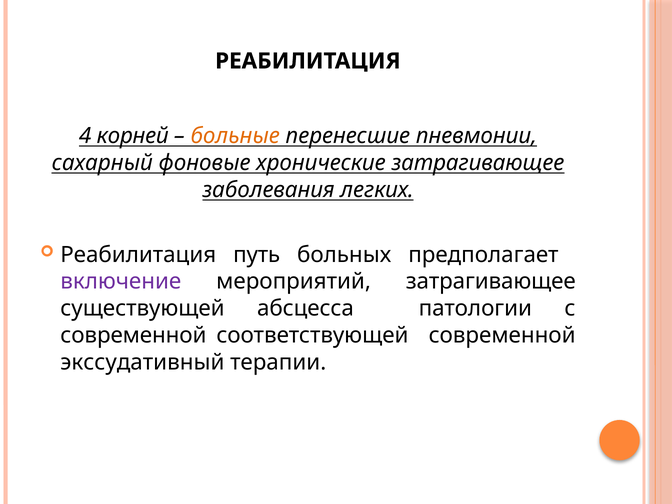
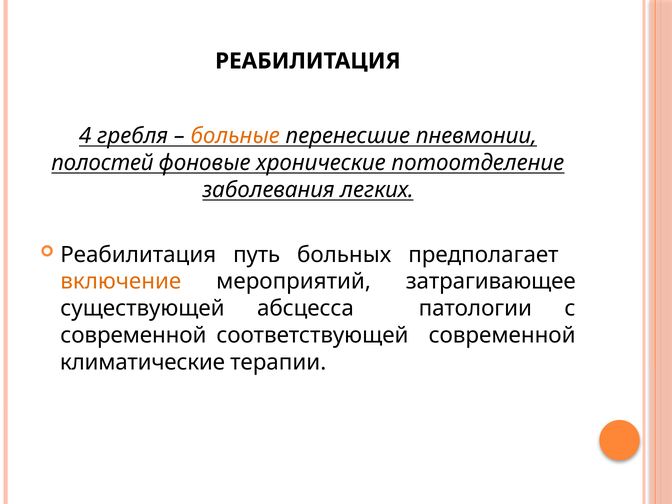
корней: корней -> гребля
сахарный: сахарный -> полостей
хронические затрагивающее: затрагивающее -> потоотделение
включение colour: purple -> orange
экссудативный: экссудативный -> климатические
